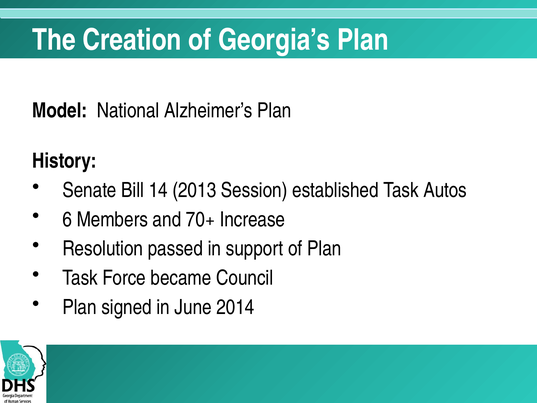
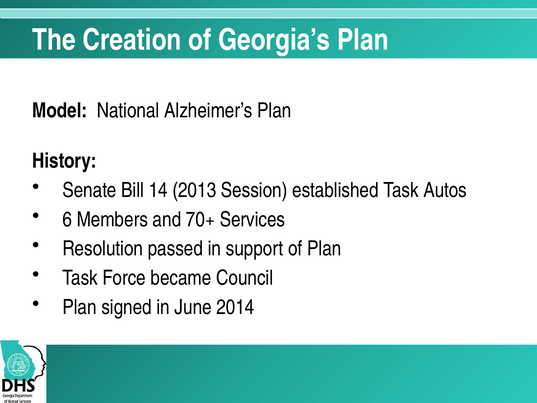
Increase: Increase -> Services
